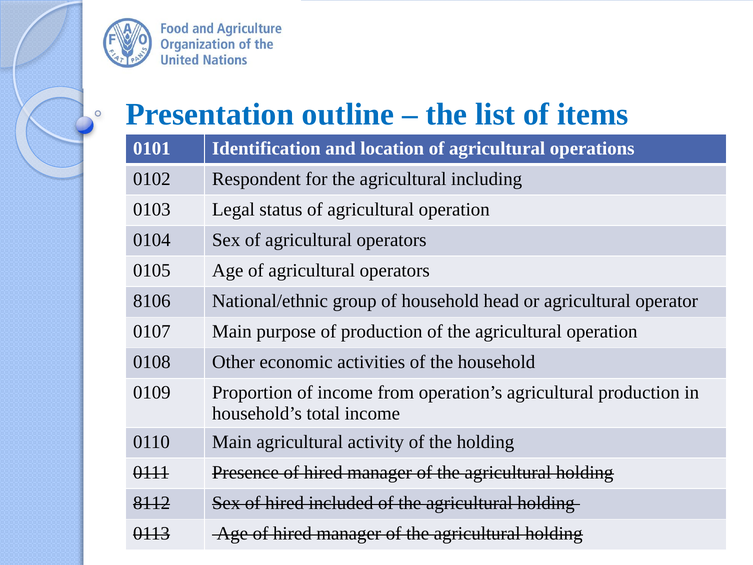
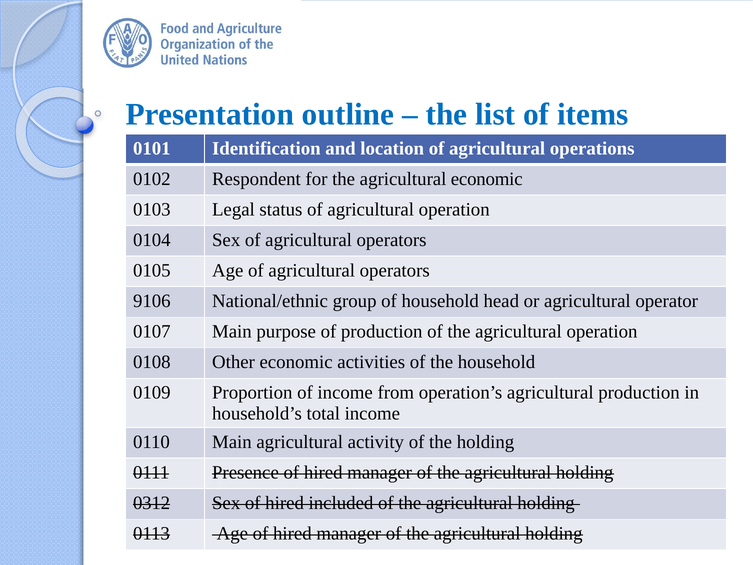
agricultural including: including -> economic
8106: 8106 -> 9106
8112: 8112 -> 0312
